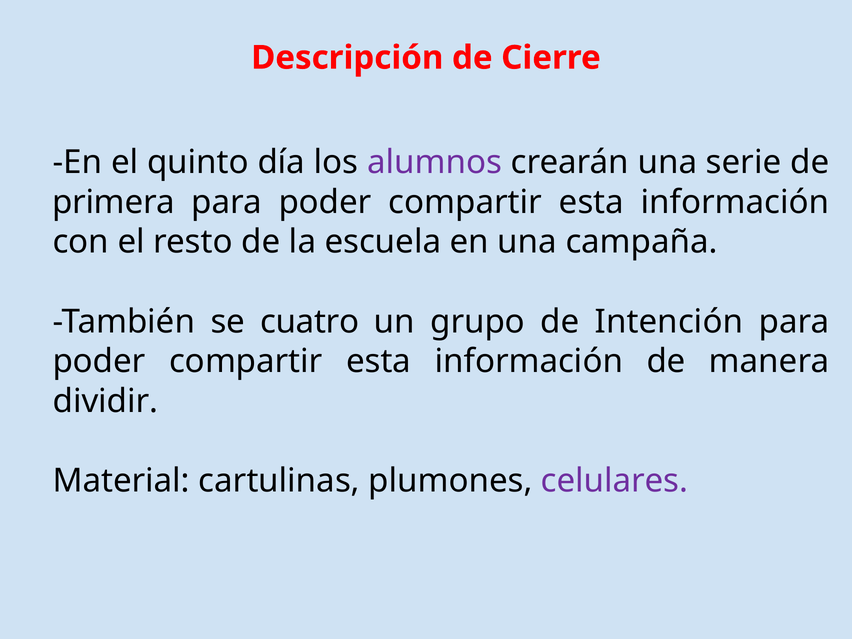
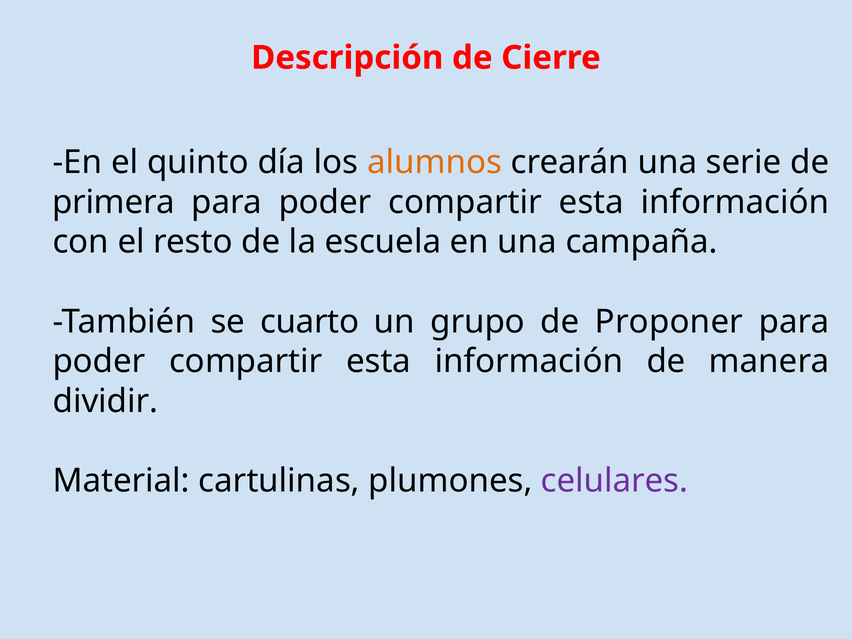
alumnos colour: purple -> orange
cuatro: cuatro -> cuarto
Intención: Intención -> Proponer
